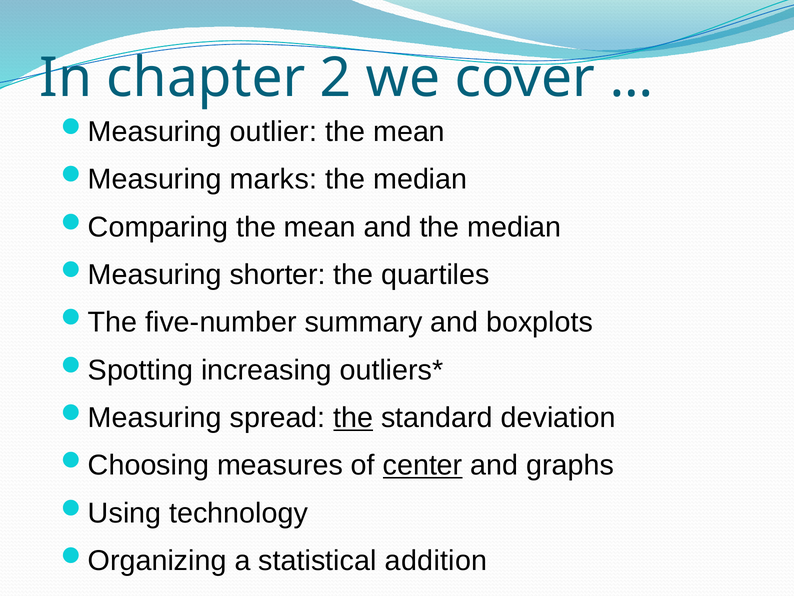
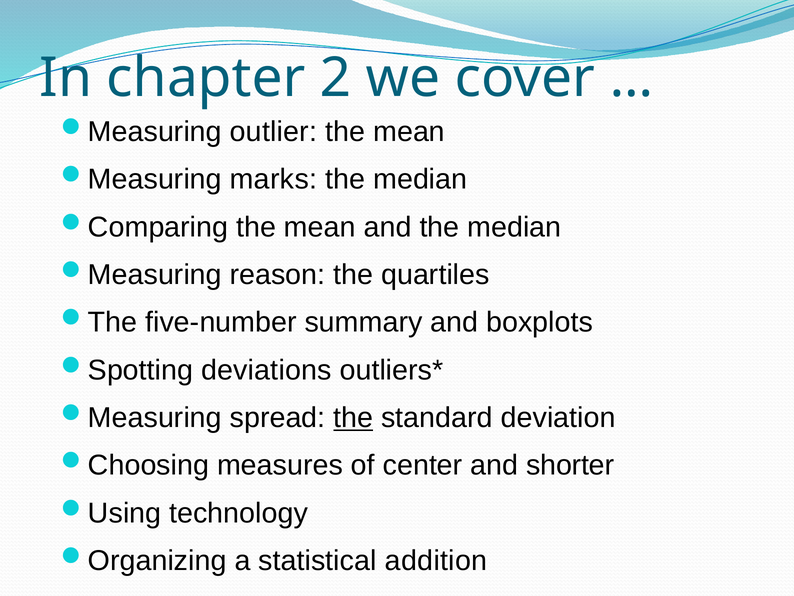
shorter: shorter -> reason
increasing: increasing -> deviations
center underline: present -> none
graphs: graphs -> shorter
